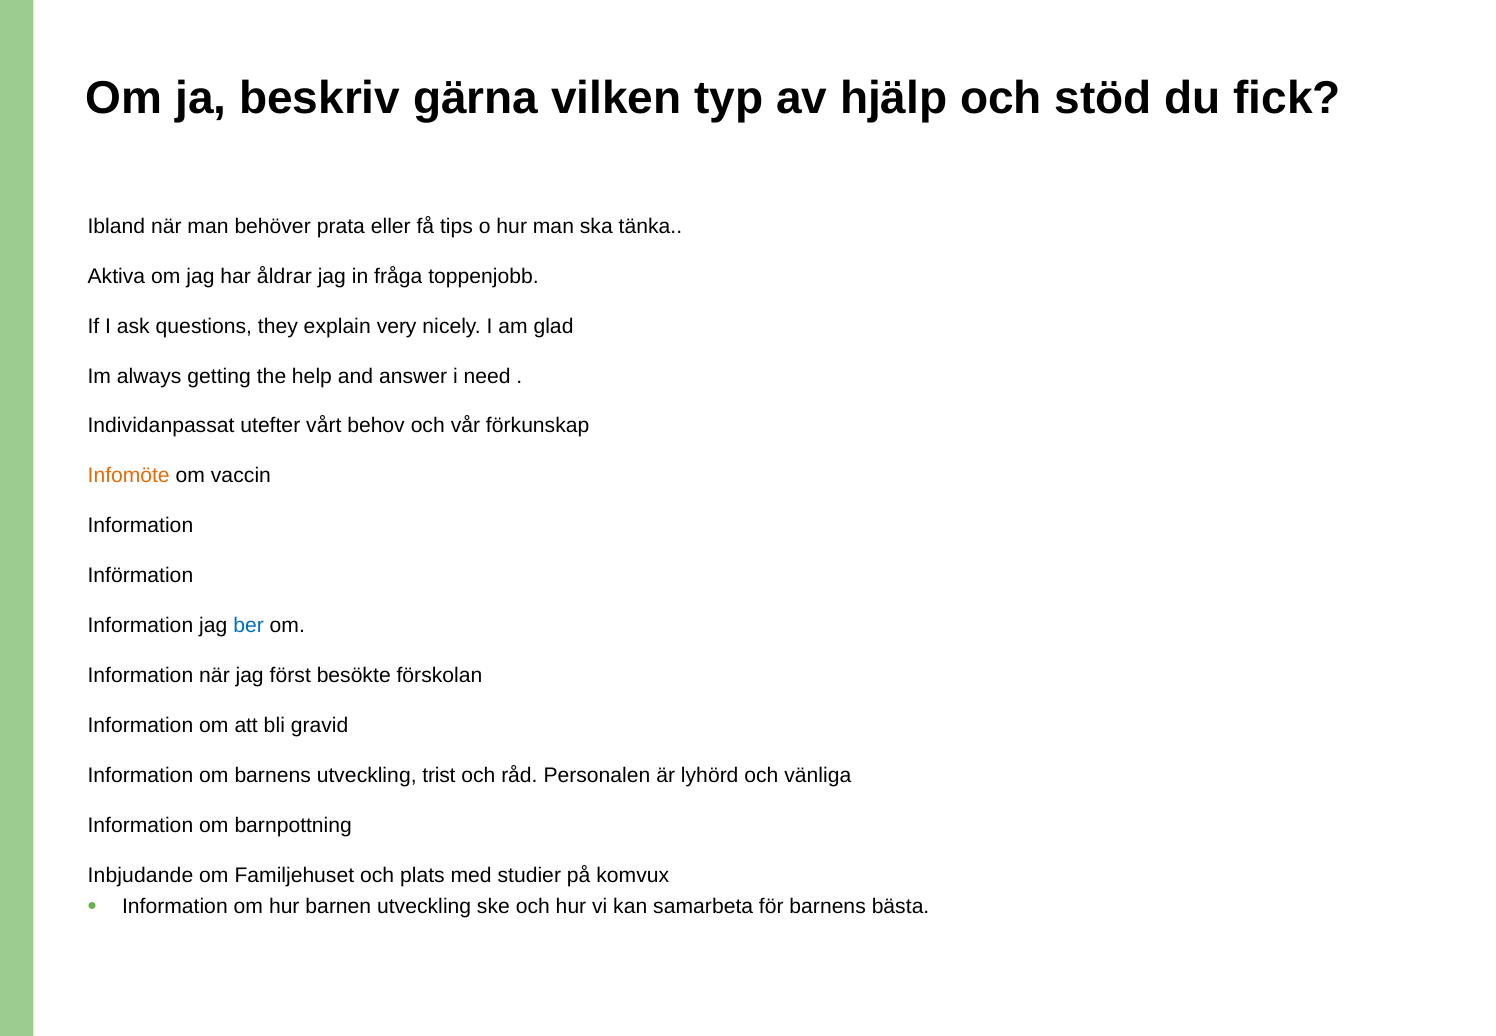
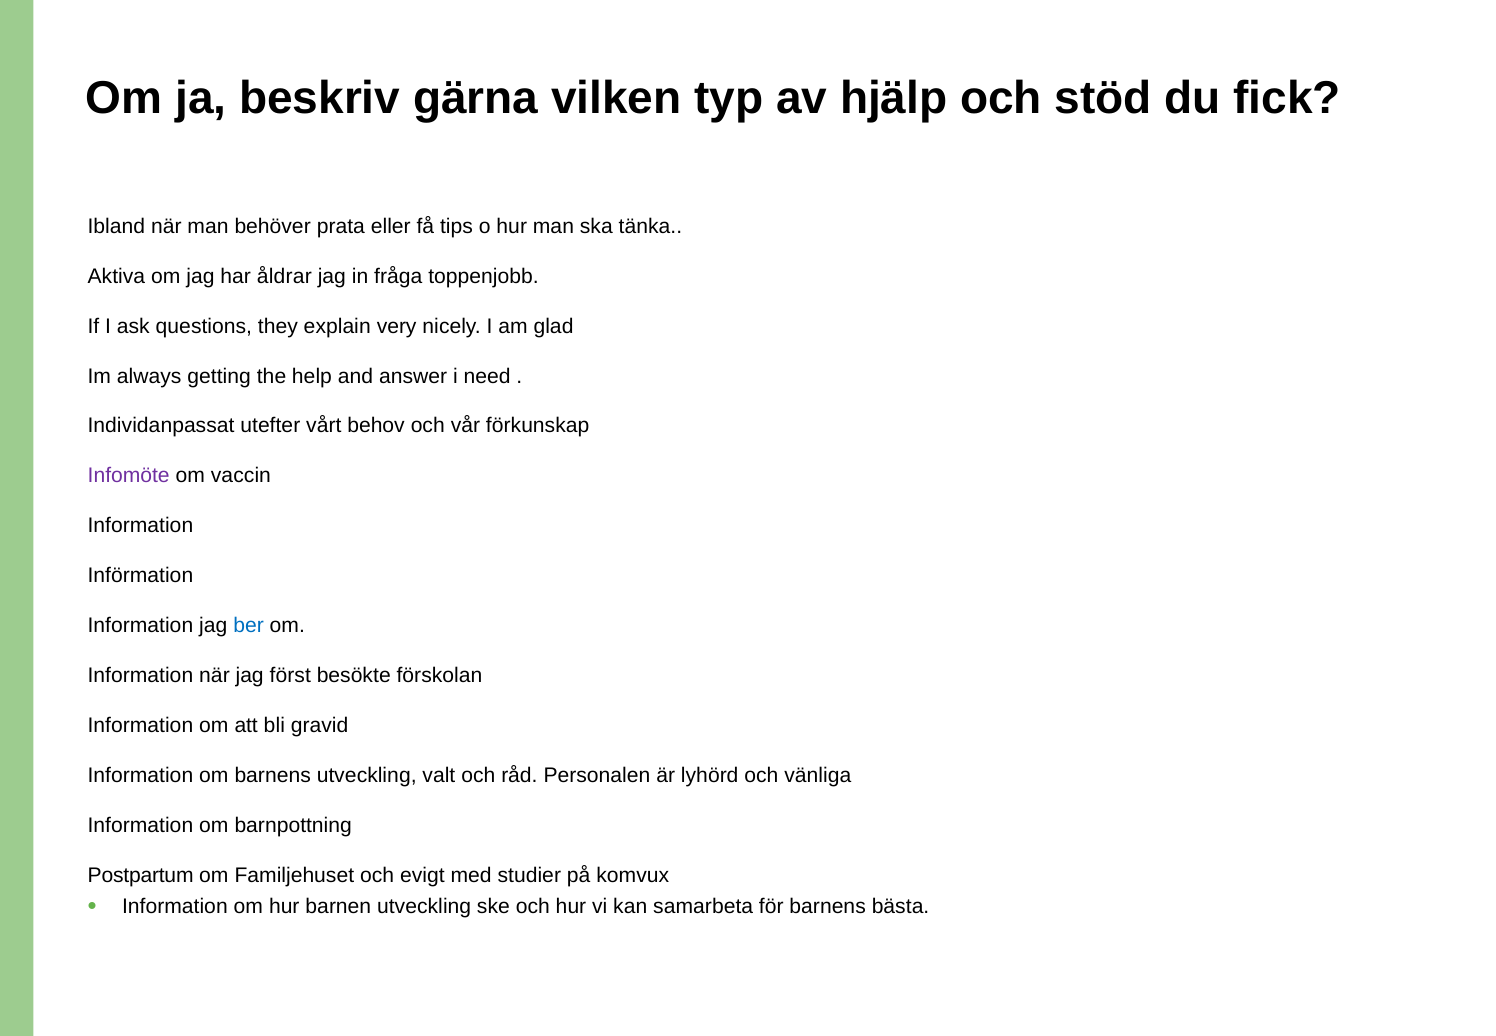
Infomöte colour: orange -> purple
trist: trist -> valt
Inbjudande: Inbjudande -> Postpartum
plats: plats -> evigt
